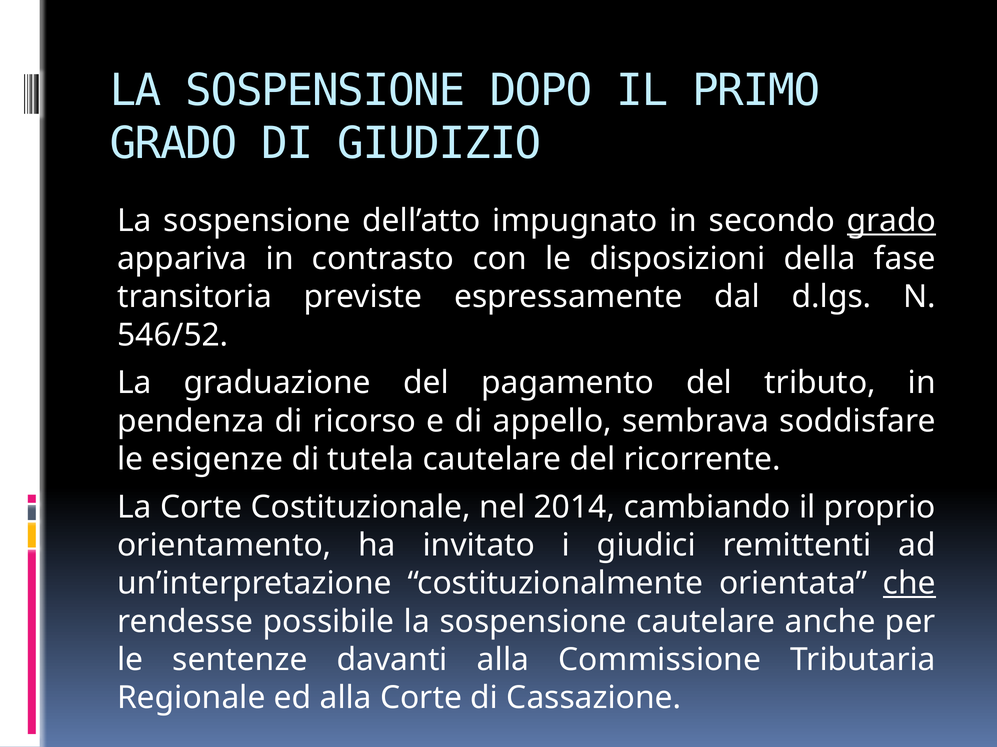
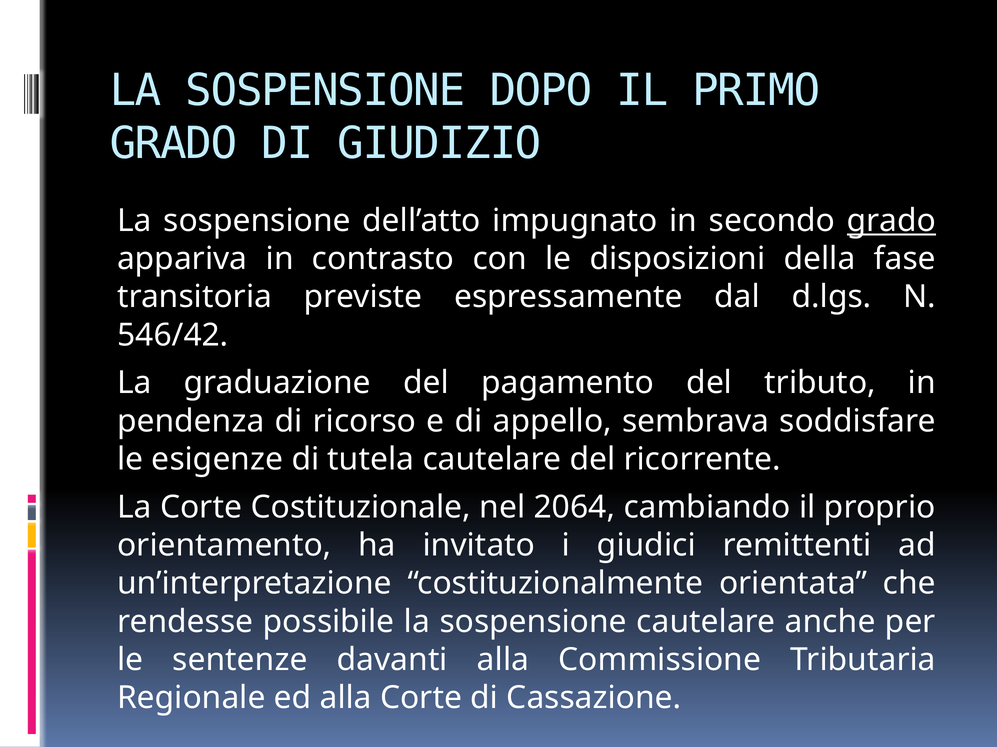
546/52: 546/52 -> 546/42
2014: 2014 -> 2064
che underline: present -> none
